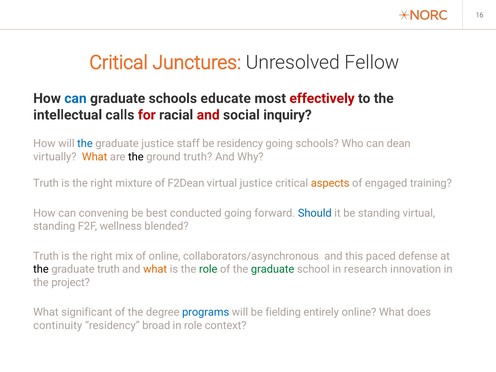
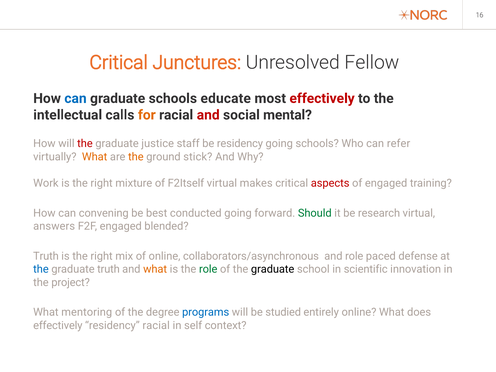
for colour: red -> orange
inquiry: inquiry -> mental
the at (85, 144) colour: blue -> red
dean: dean -> refer
the at (136, 157) colour: black -> orange
ground truth: truth -> stick
Truth at (46, 183): Truth -> Work
F2Dean: F2Dean -> F2Itself
virtual justice: justice -> makes
aspects colour: orange -> red
Should colour: blue -> green
be standing: standing -> research
standing at (54, 226): standing -> answers
F2F wellness: wellness -> engaged
and this: this -> role
the at (41, 269) colour: black -> blue
graduate at (273, 269) colour: green -> black
research: research -> scientific
significant: significant -> mentoring
fielding: fielding -> studied
continuity at (58, 326): continuity -> effectively
residency broad: broad -> racial
in role: role -> self
